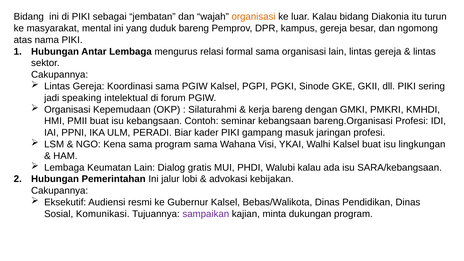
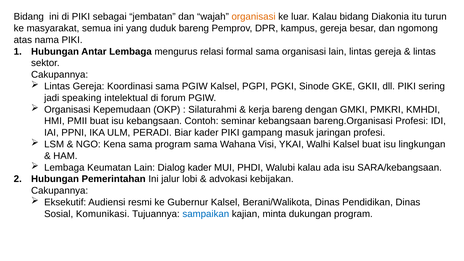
mental: mental -> semua
Dialog gratis: gratis -> kader
Bebas/Walikota: Bebas/Walikota -> Berani/Walikota
sampaikan colour: purple -> blue
